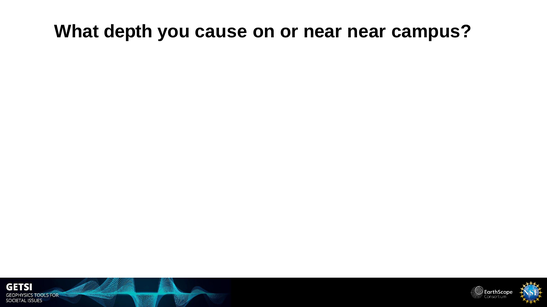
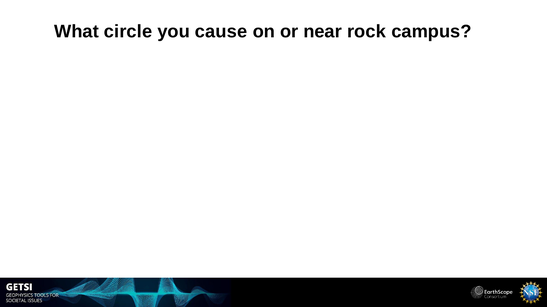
depth: depth -> circle
near near: near -> rock
